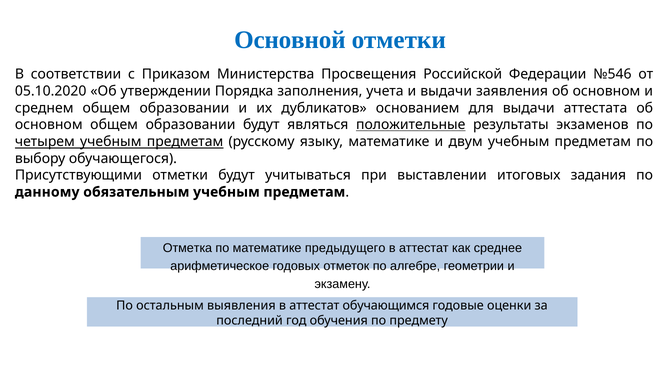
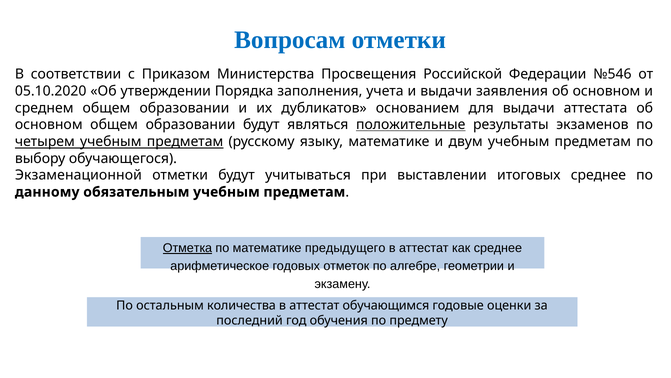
Основной: Основной -> Вопросам
Присутствующими: Присутствующими -> Экзаменационной
итоговых задания: задания -> среднее
Отметка underline: none -> present
выявления: выявления -> количества
